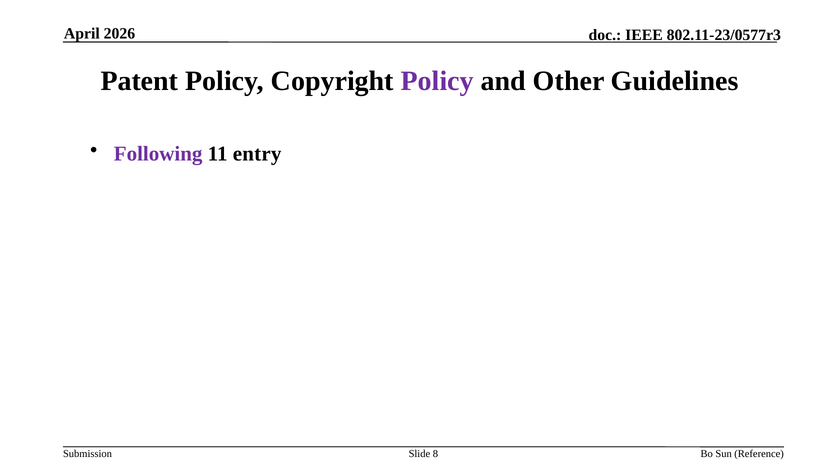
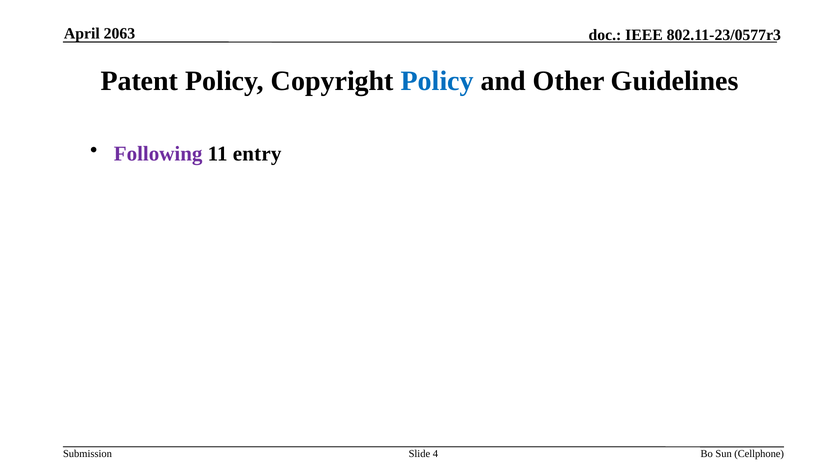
2026: 2026 -> 2063
Policy at (437, 81) colour: purple -> blue
8: 8 -> 4
Reference: Reference -> Cellphone
